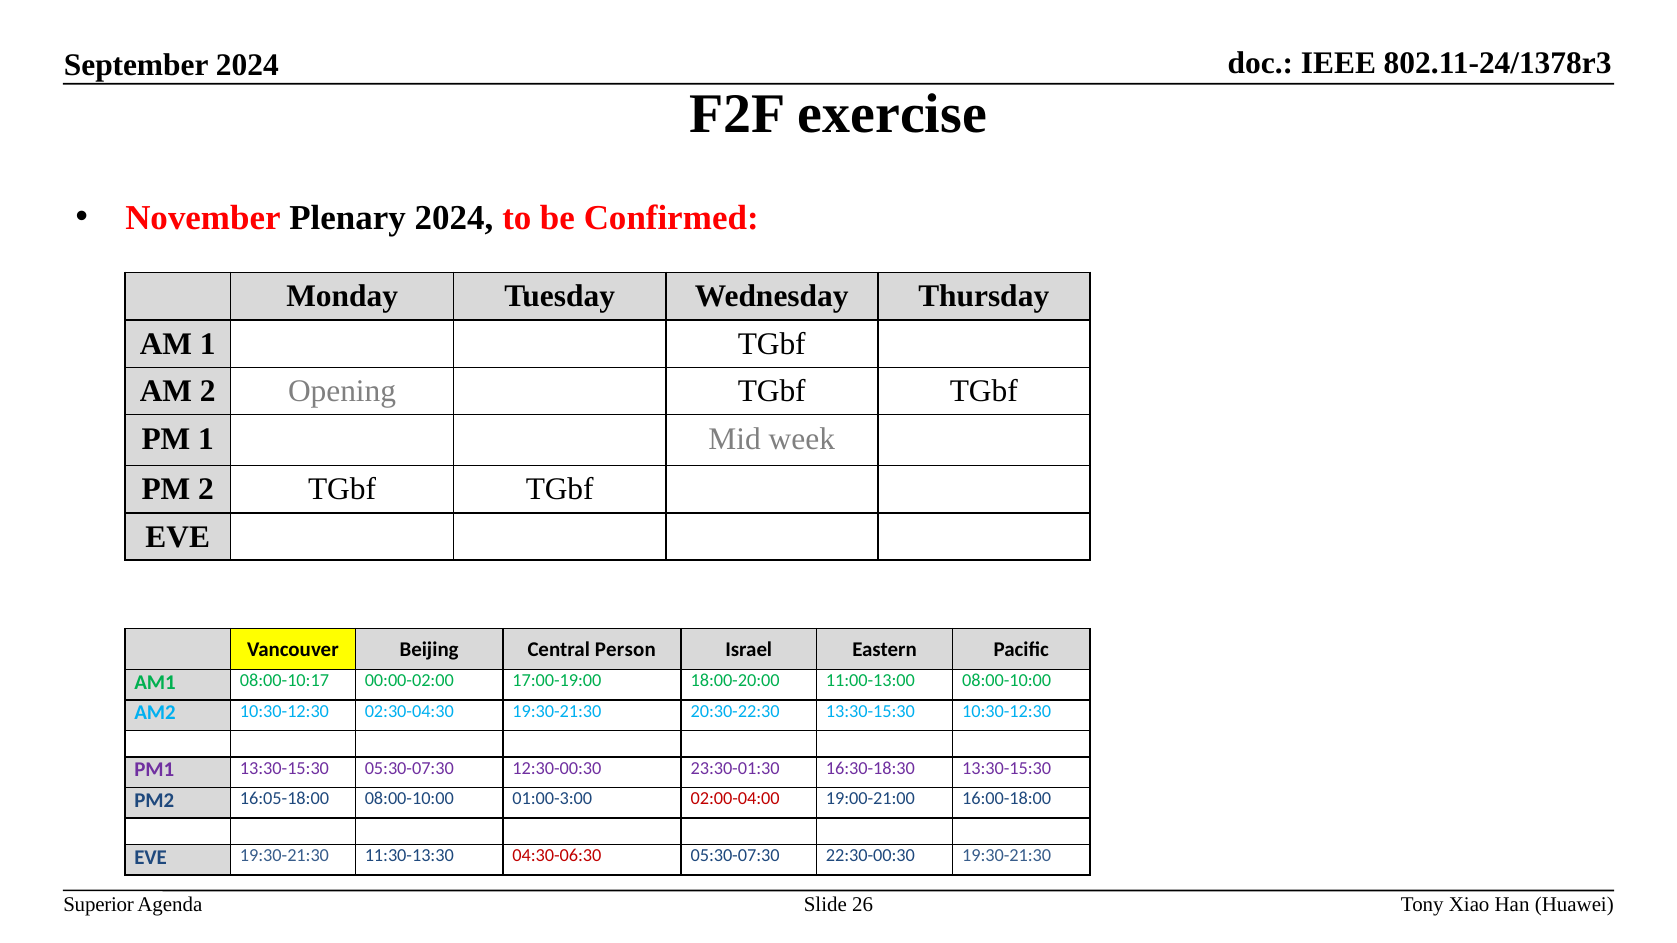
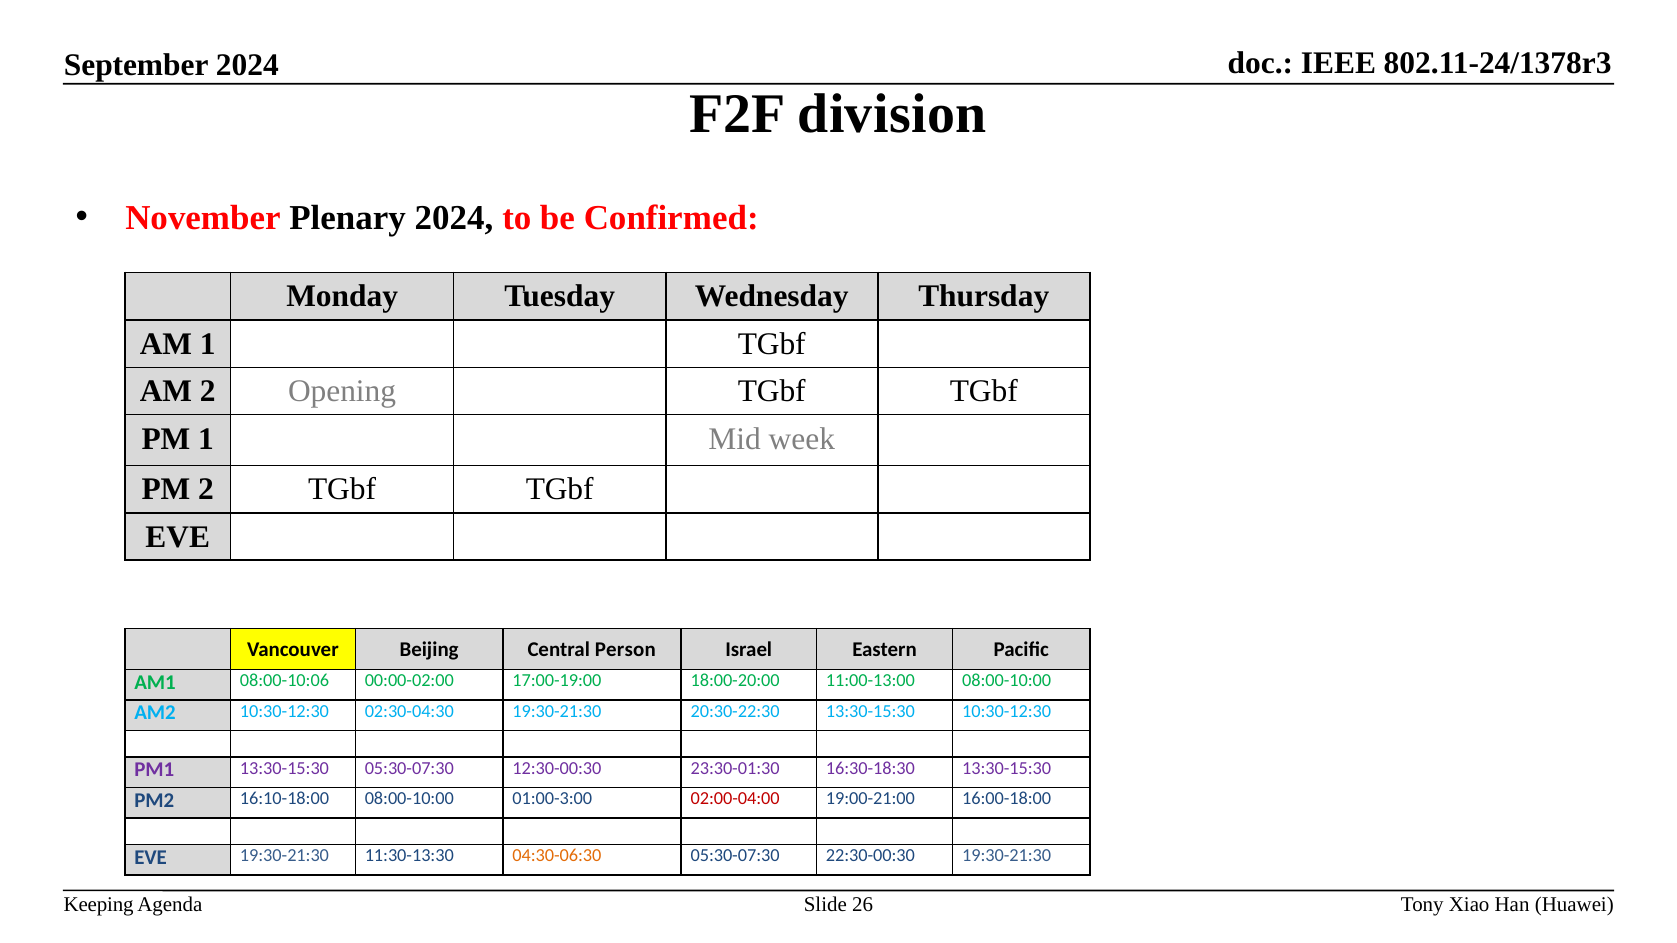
exercise: exercise -> division
08:00-10:17: 08:00-10:17 -> 08:00-10:06
16:05-18:00: 16:05-18:00 -> 16:10-18:00
04:30-06:30 colour: red -> orange
Superior: Superior -> Keeping
